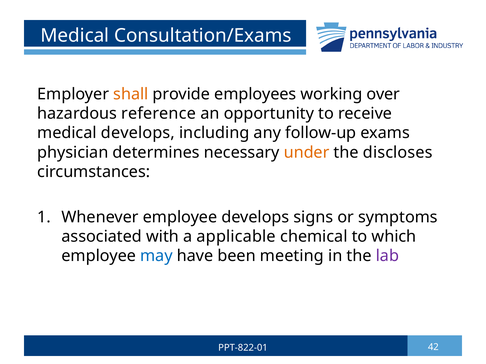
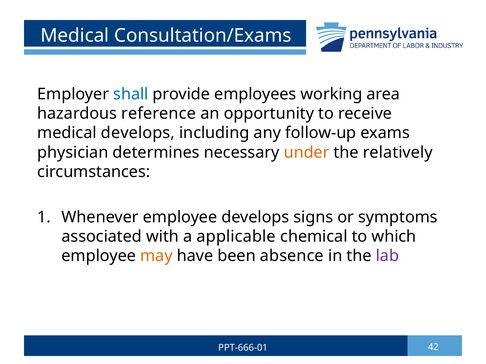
shall colour: orange -> blue
over: over -> area
discloses: discloses -> relatively
may colour: blue -> orange
meeting: meeting -> absence
PPT-822-01: PPT-822-01 -> PPT-666-01
